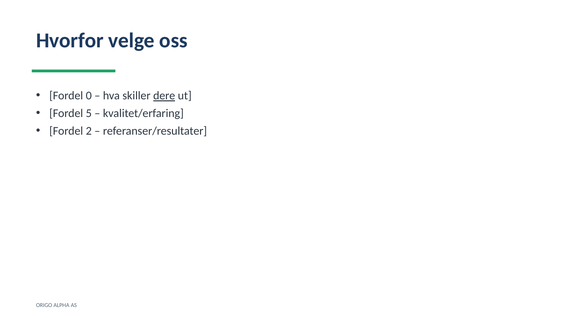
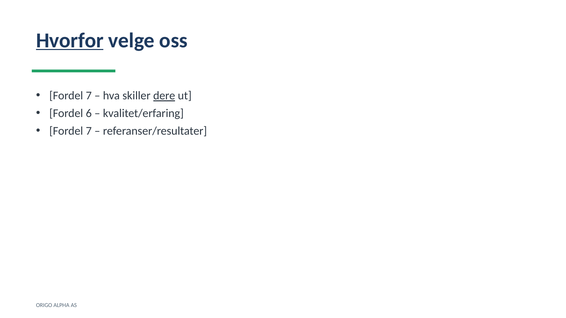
Hvorfor underline: none -> present
0 at (89, 96): 0 -> 7
5: 5 -> 6
2 at (89, 131): 2 -> 7
